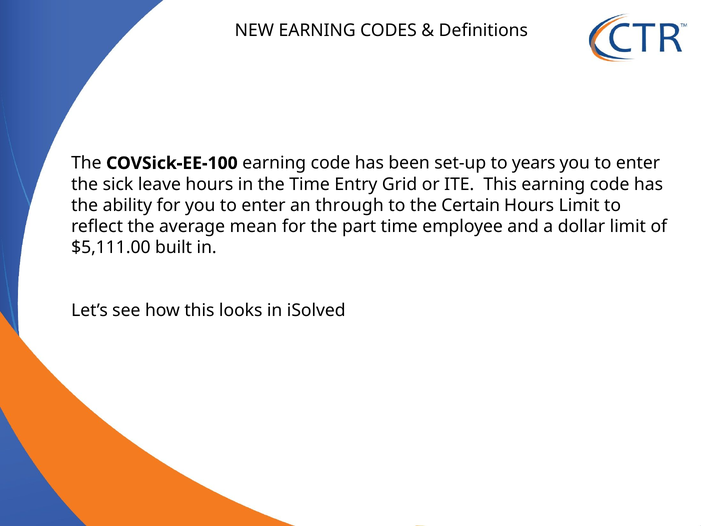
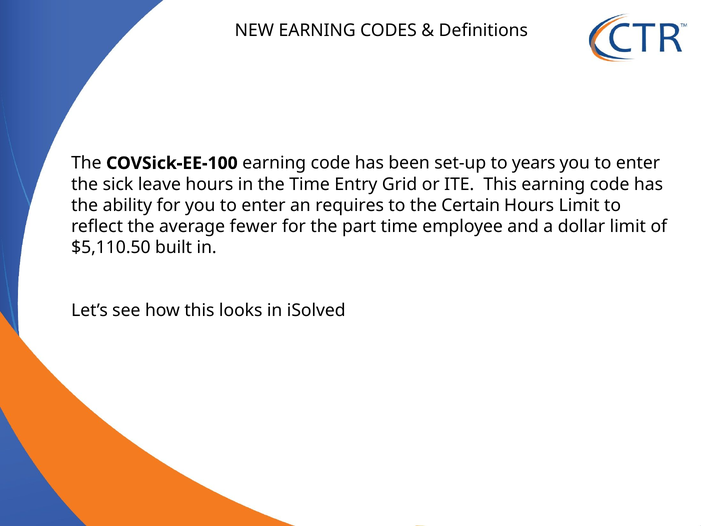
through: through -> requires
mean: mean -> fewer
$5,111.00: $5,111.00 -> $5,110.50
